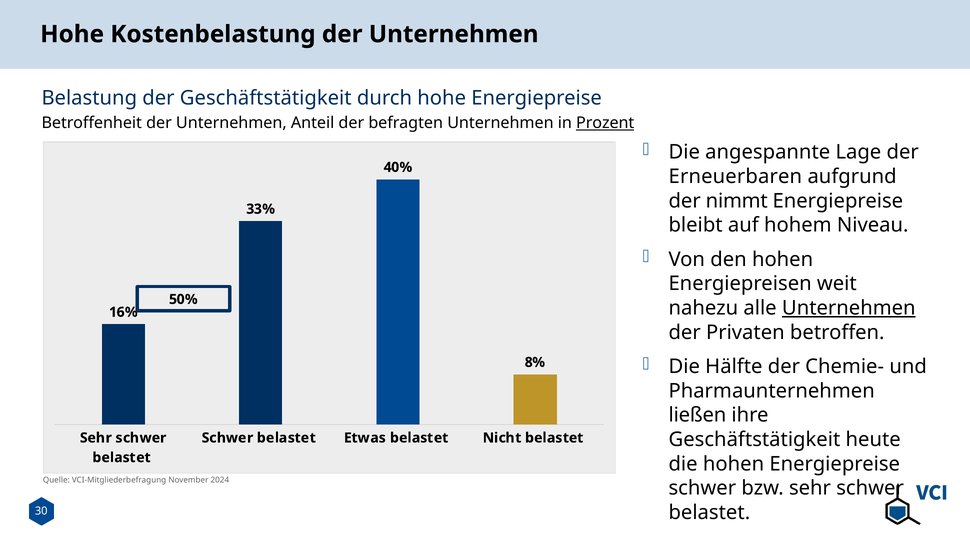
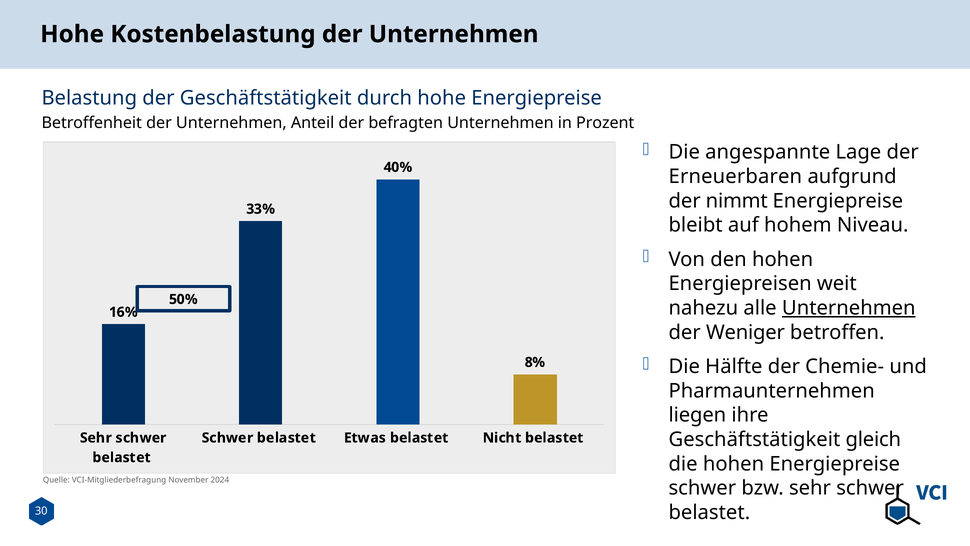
Prozent underline: present -> none
Privaten: Privaten -> Weniger
ließen: ließen -> liegen
heute: heute -> gleich
